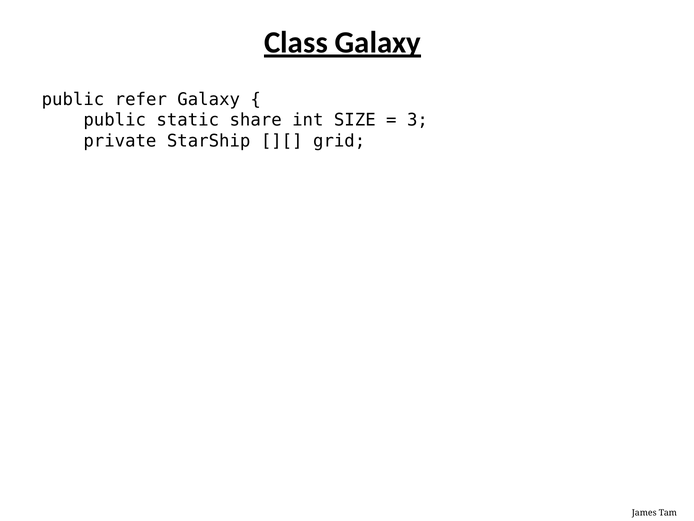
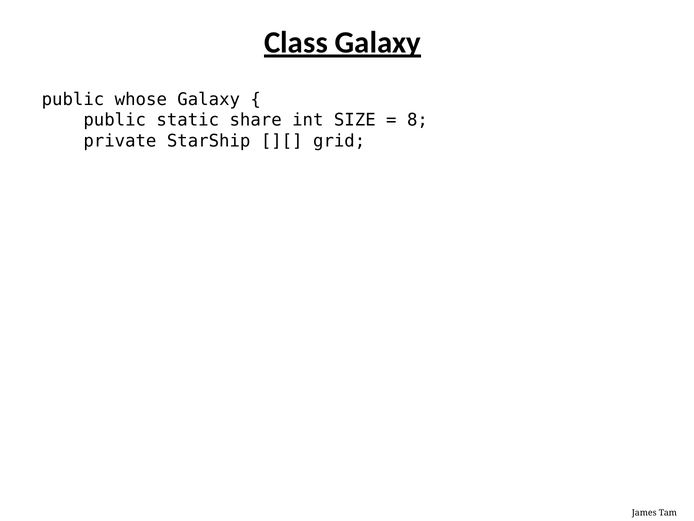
refer: refer -> whose
3: 3 -> 8
